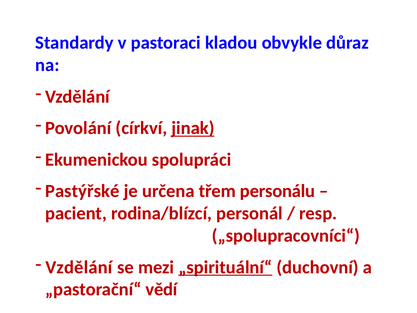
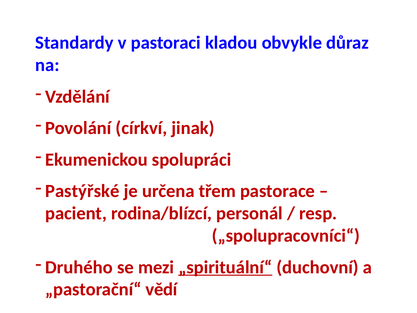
jinak underline: present -> none
personálu: personálu -> pastorace
Vzdělání at (79, 267): Vzdělání -> Druhého
